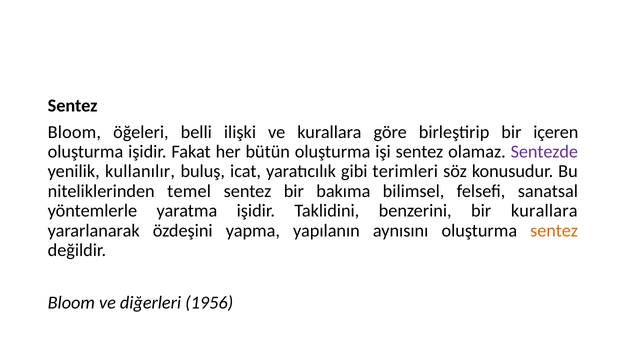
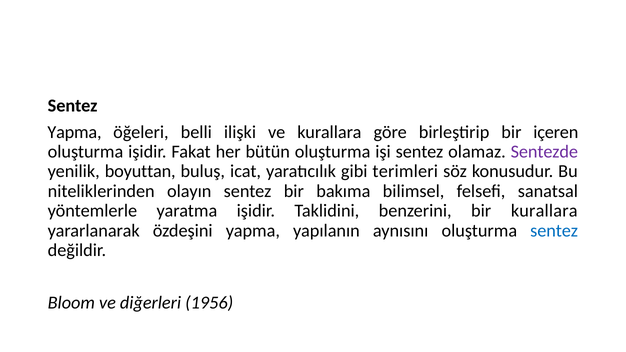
Bloom at (74, 132): Bloom -> Yapma
kullanılır: kullanılır -> boyuttan
temel: temel -> olayın
sentez at (554, 231) colour: orange -> blue
